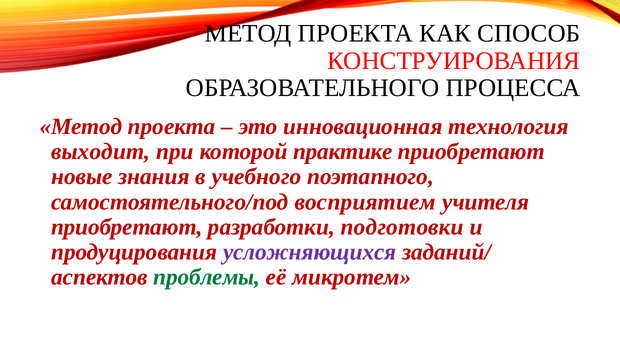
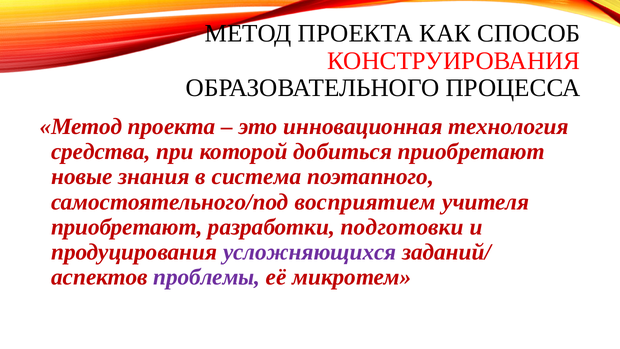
выходит: выходит -> средства
практике: практике -> добиться
учебного: учебного -> система
проблемы colour: green -> purple
